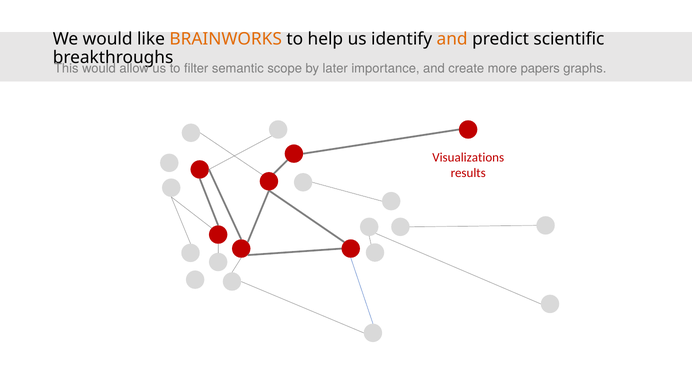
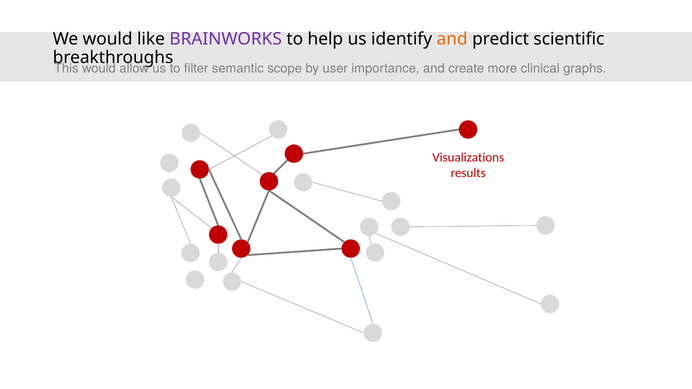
BRAINWORKS colour: orange -> purple
later: later -> user
papers: papers -> clinical
